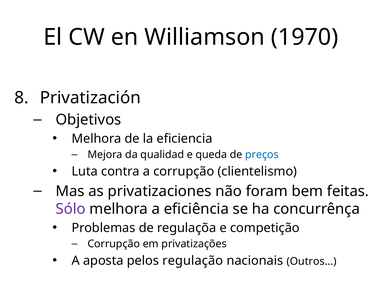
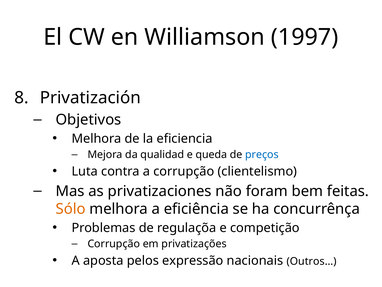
1970: 1970 -> 1997
Sólo colour: purple -> orange
regulação: regulação -> expressão
